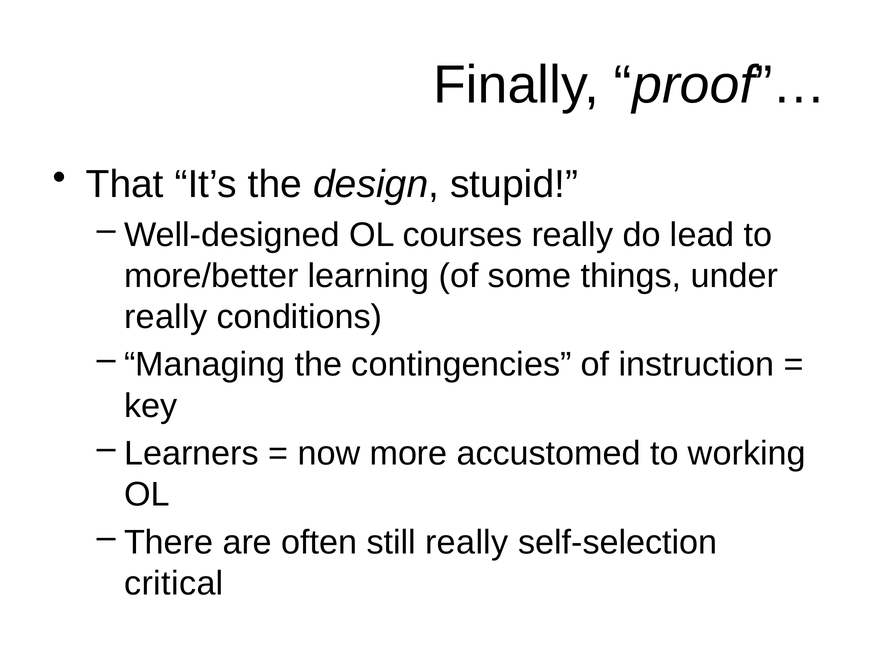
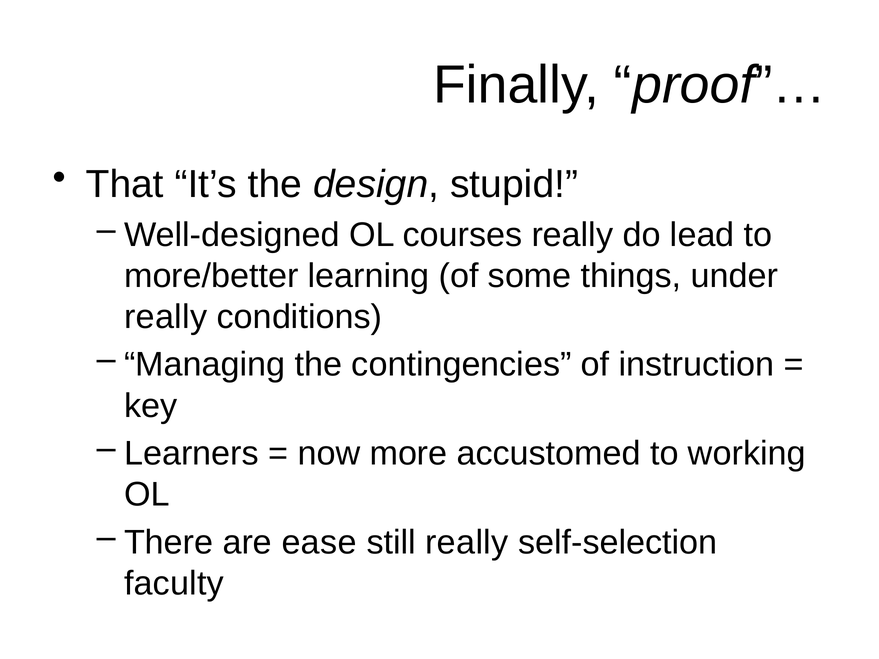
often: often -> ease
critical: critical -> faculty
